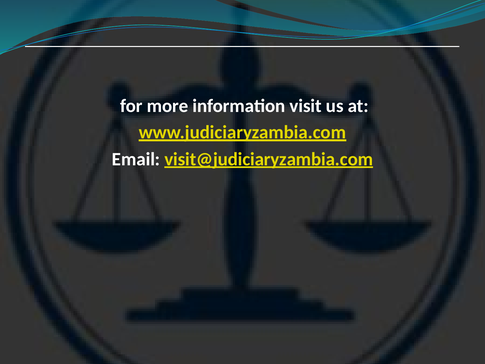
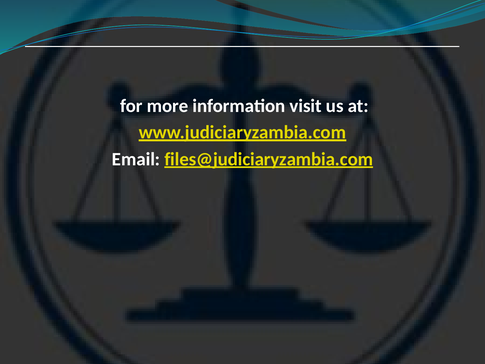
visit@judiciaryzambia.com: visit@judiciaryzambia.com -> files@judiciaryzambia.com
